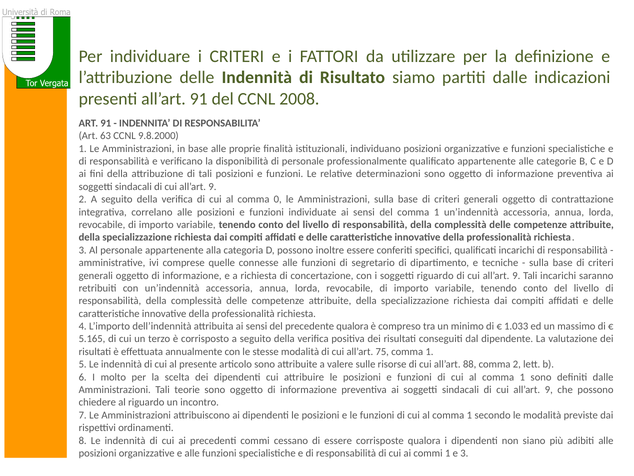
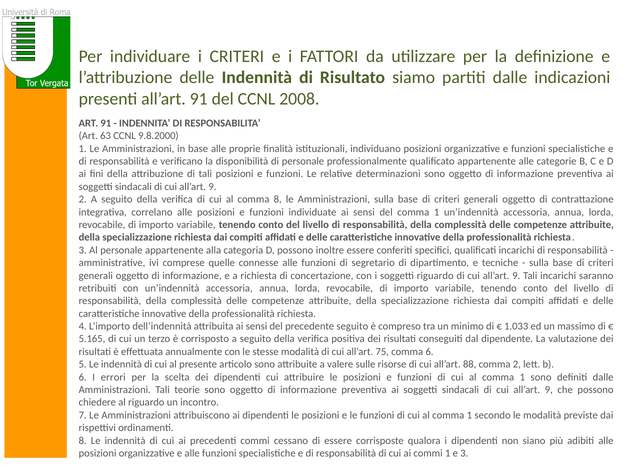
comma 0: 0 -> 8
precedente qualora: qualora -> seguito
75 comma 1: 1 -> 6
molto: molto -> errori
